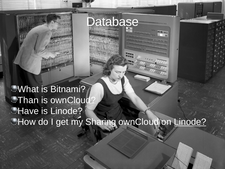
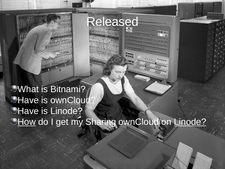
Database: Database -> Released
Than at (28, 100): Than -> Have
How underline: none -> present
